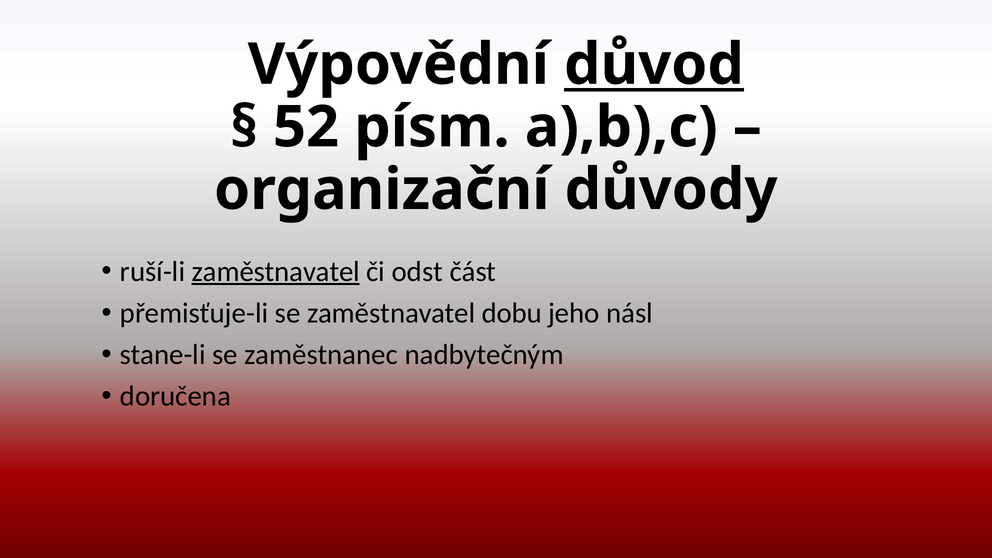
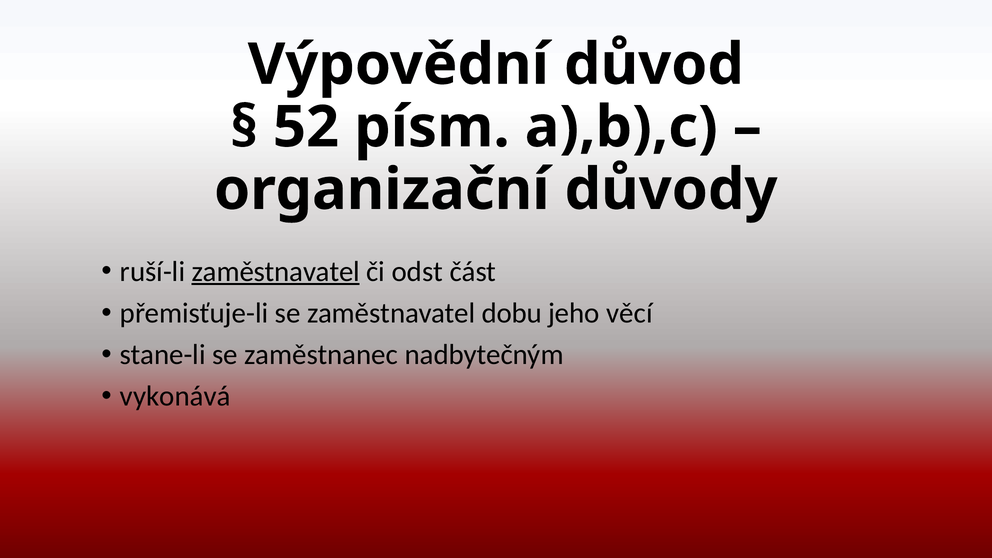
důvod underline: present -> none
násl: násl -> věcí
doručena: doručena -> vykonává
